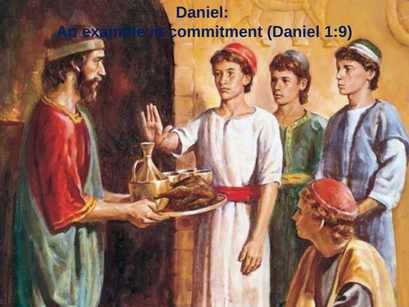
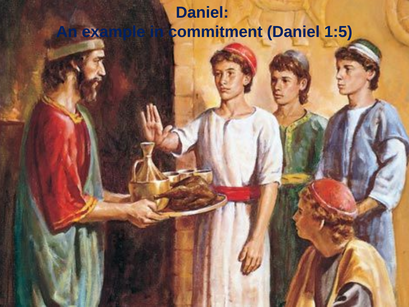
1:9: 1:9 -> 1:5
